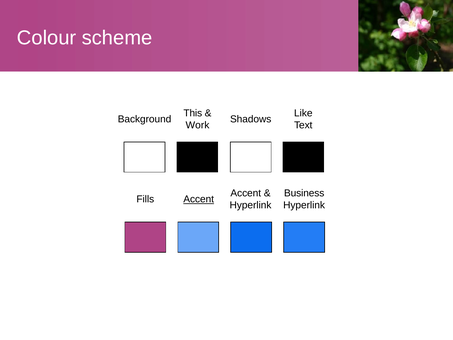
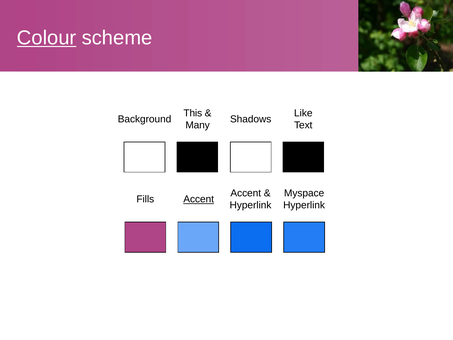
Colour underline: none -> present
Work: Work -> Many
Business: Business -> Myspace
